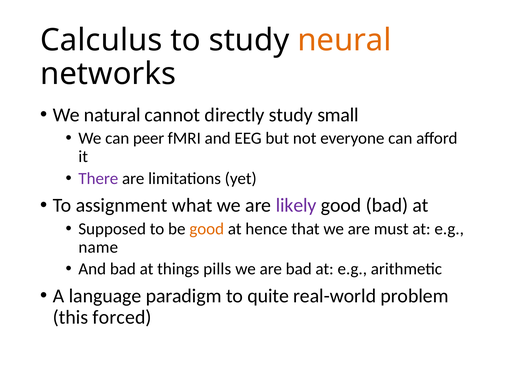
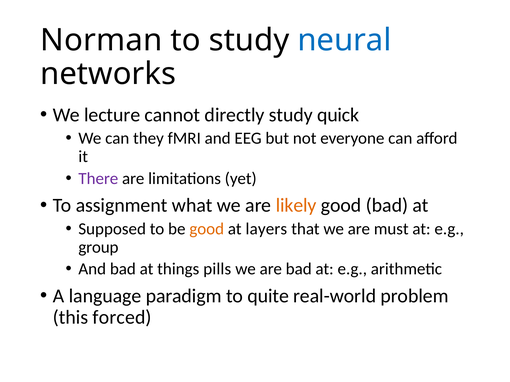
Calculus: Calculus -> Norman
neural colour: orange -> blue
natural: natural -> lecture
small: small -> quick
peer: peer -> they
likely colour: purple -> orange
hence: hence -> layers
name: name -> group
